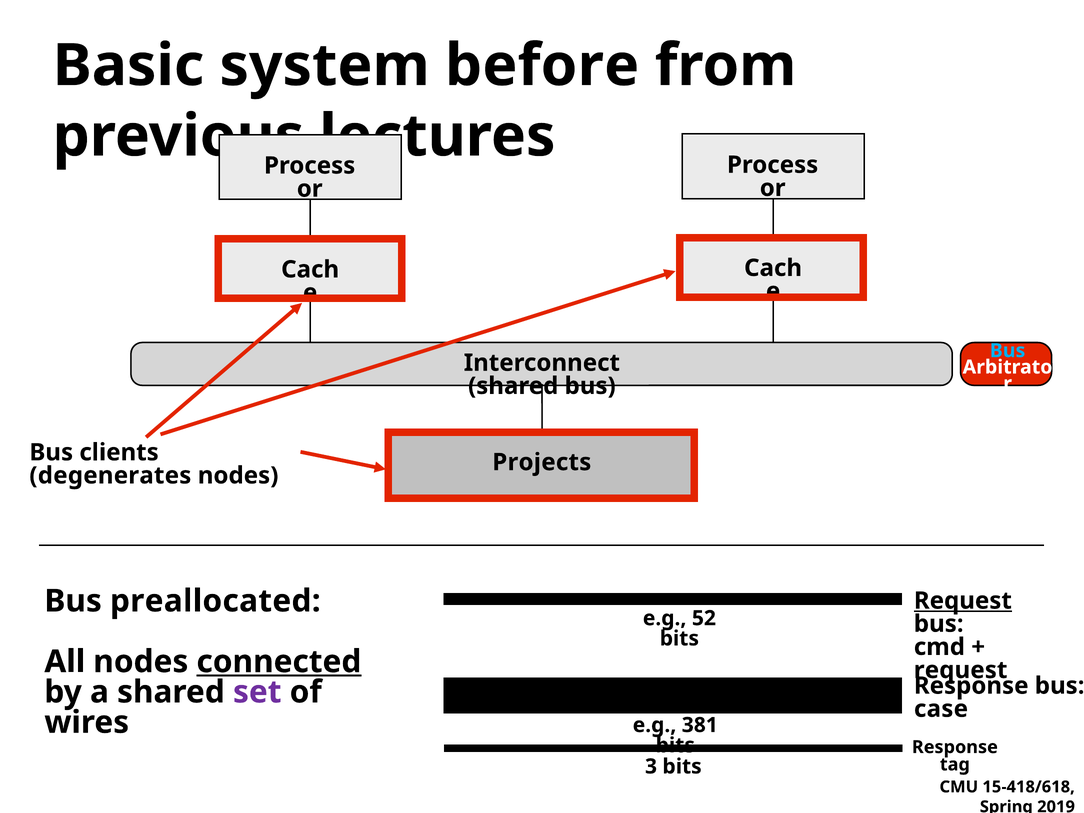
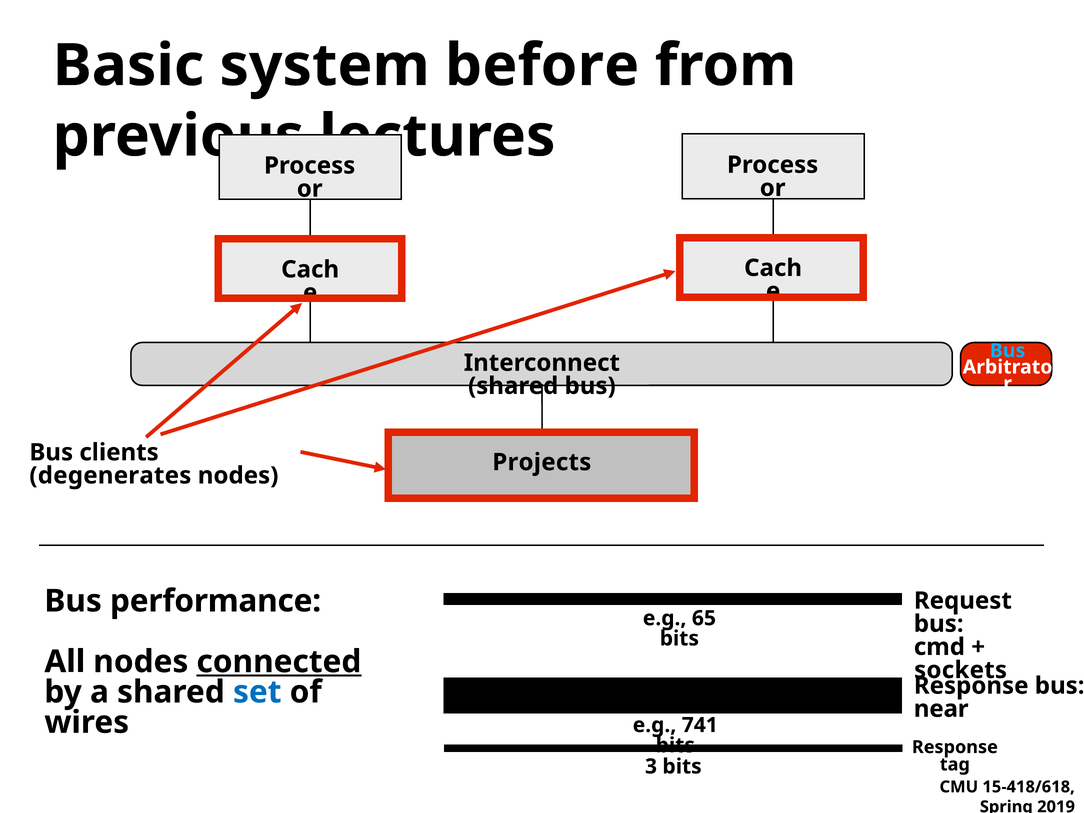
preallocated: preallocated -> performance
Request at (963, 601) underline: present -> none
52: 52 -> 65
request at (961, 670): request -> sockets
set colour: purple -> blue
case: case -> near
381: 381 -> 741
